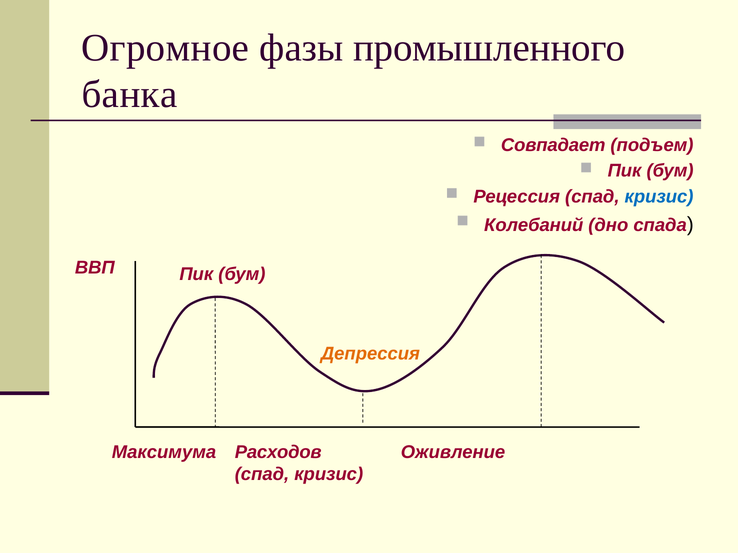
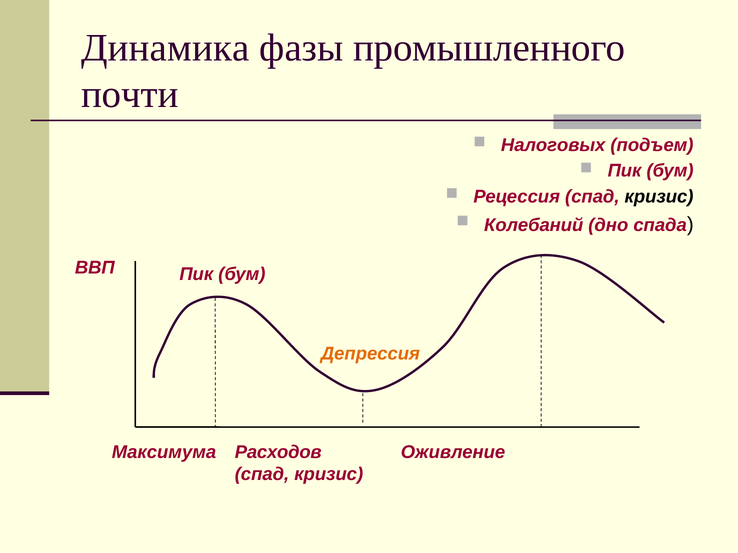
Огромное: Огромное -> Динамика
банка: банка -> почти
Совпадает: Совпадает -> Налоговых
кризис at (659, 197) colour: blue -> black
